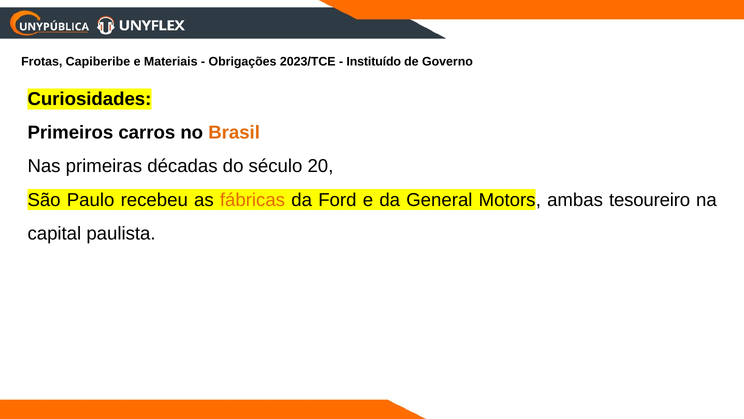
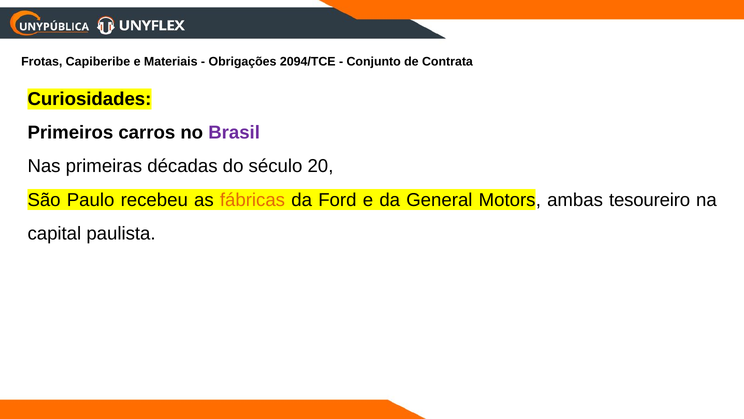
2023/TCE: 2023/TCE -> 2094/TCE
Instituído: Instituído -> Conjunto
Governo: Governo -> Contrata
Brasil colour: orange -> purple
